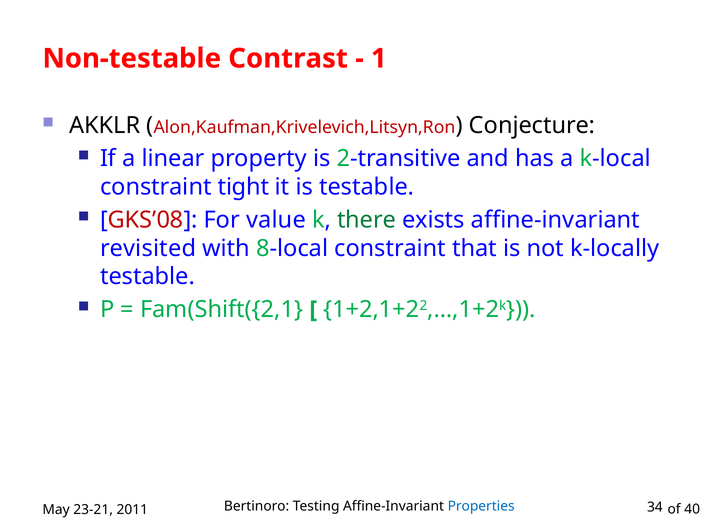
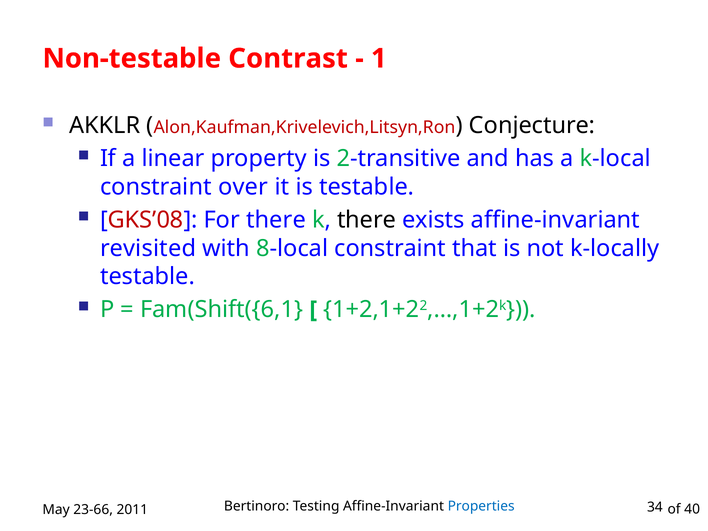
tight: tight -> over
For value: value -> there
there at (367, 220) colour: green -> black
Fam(Shift({2,1: Fam(Shift({2,1 -> Fam(Shift({6,1
23-21: 23-21 -> 23-66
